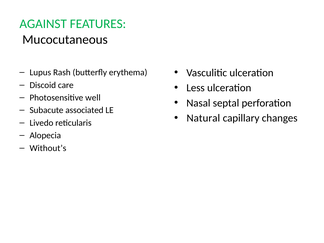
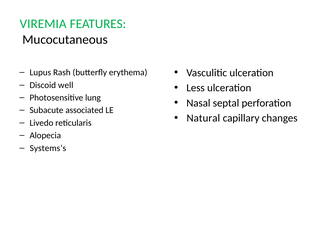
AGAINST: AGAINST -> VIREMIA
care: care -> well
well: well -> lung
Without’s: Without’s -> Systems’s
